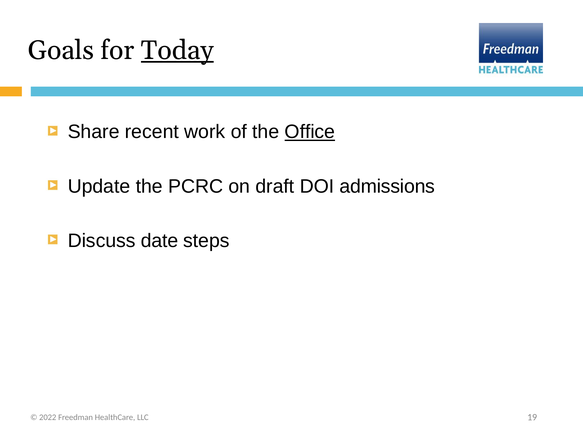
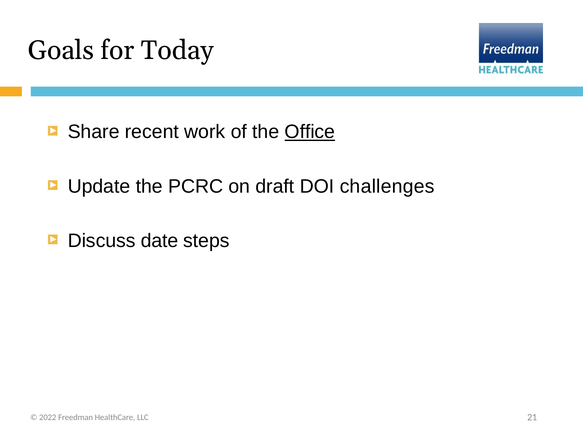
Today underline: present -> none
admissions: admissions -> challenges
19: 19 -> 21
